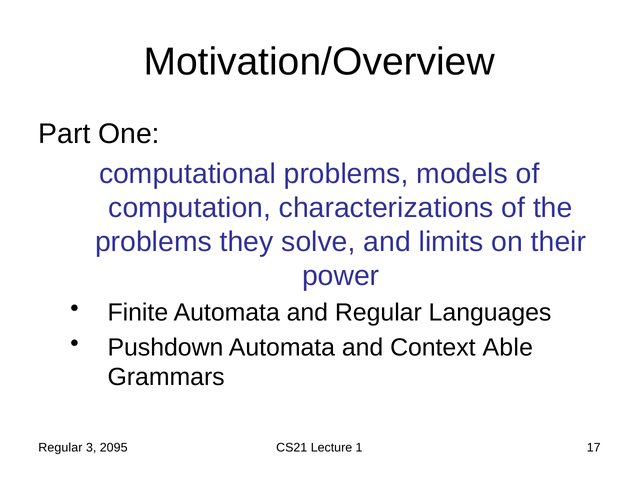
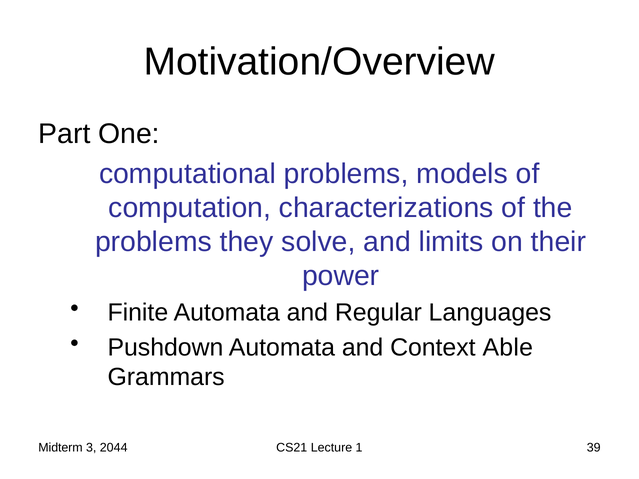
Regular at (60, 448): Regular -> Midterm
2095: 2095 -> 2044
17: 17 -> 39
